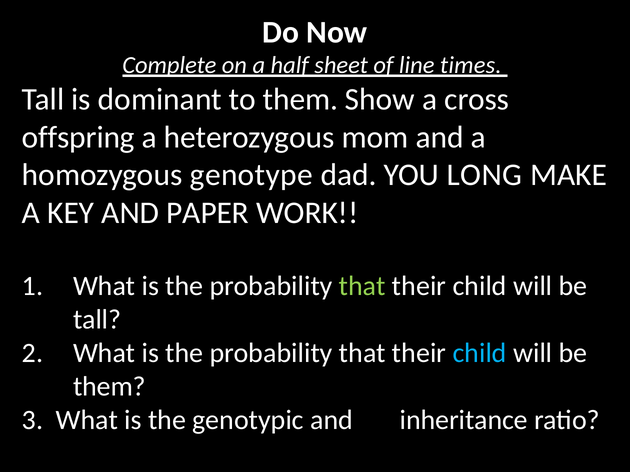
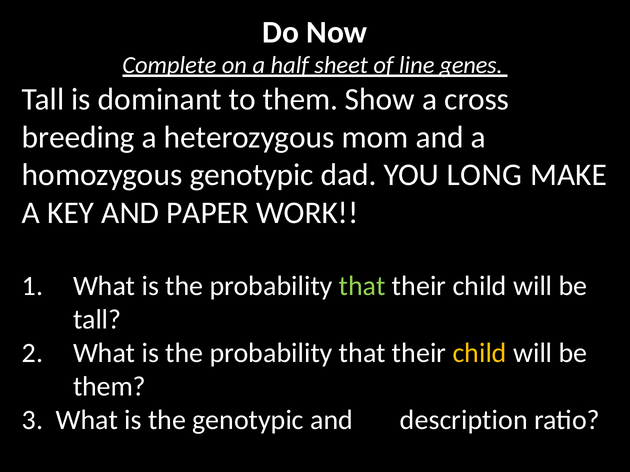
times: times -> genes
offspring: offspring -> breeding
homozygous genotype: genotype -> genotypic
child at (480, 353) colour: light blue -> yellow
inheritance: inheritance -> description
